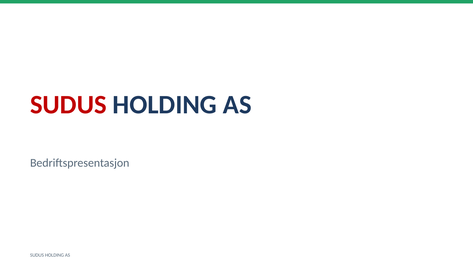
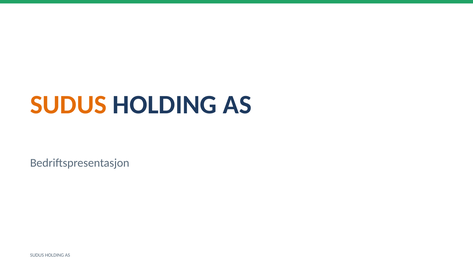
SUDUS at (68, 105) colour: red -> orange
